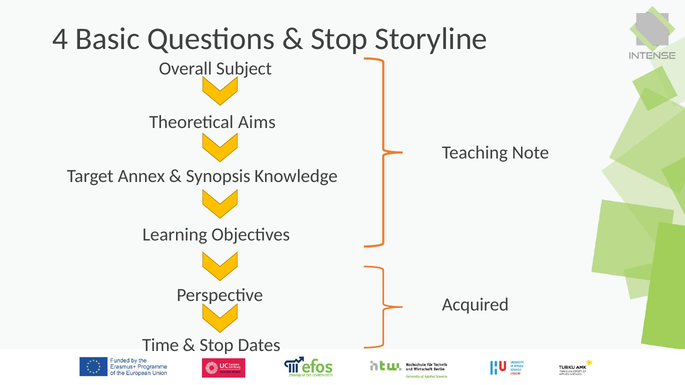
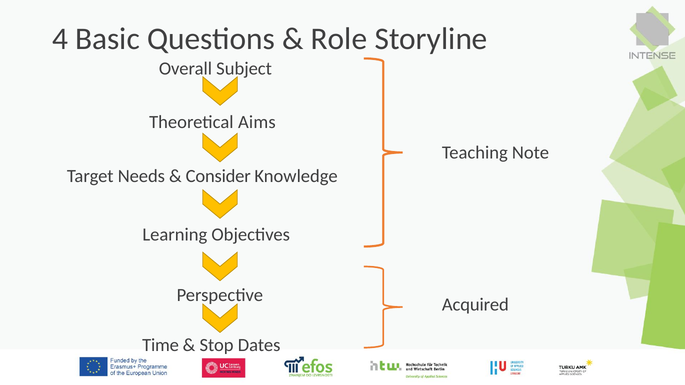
Stop at (339, 39): Stop -> Role
Annex: Annex -> Needs
Synopsis: Synopsis -> Consider
